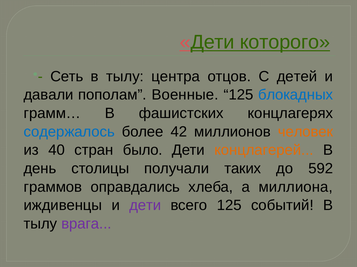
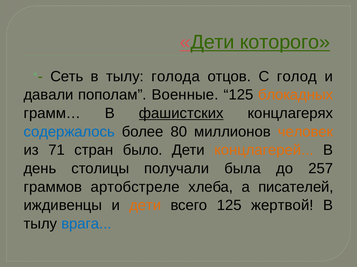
центра: центра -> голода
детей: детей -> голод
блокадных colour: blue -> orange
фашистских underline: none -> present
42: 42 -> 80
40: 40 -> 71
таких: таких -> была
592: 592 -> 257
оправдались: оправдались -> артобстреле
миллиона: миллиона -> писателей
дети at (145, 206) colour: purple -> orange
событий: событий -> жертвой
врага colour: purple -> blue
